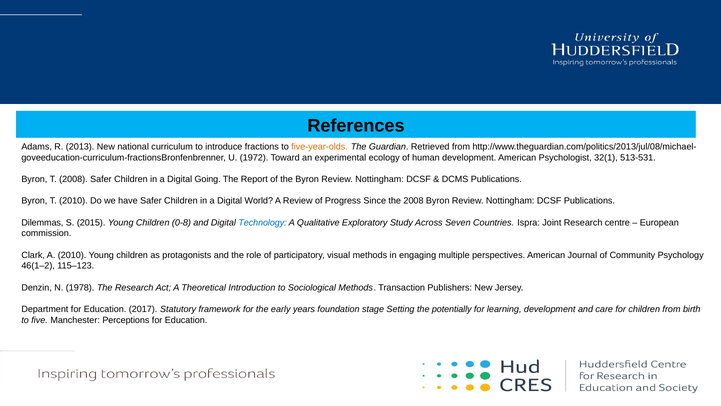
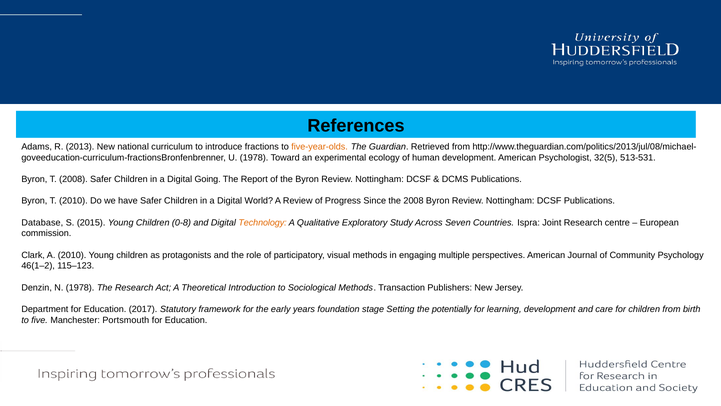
U 1972: 1972 -> 1978
32(1: 32(1 -> 32(5
Dilemmas: Dilemmas -> Database
Technology colour: blue -> orange
Perceptions: Perceptions -> Portsmouth
